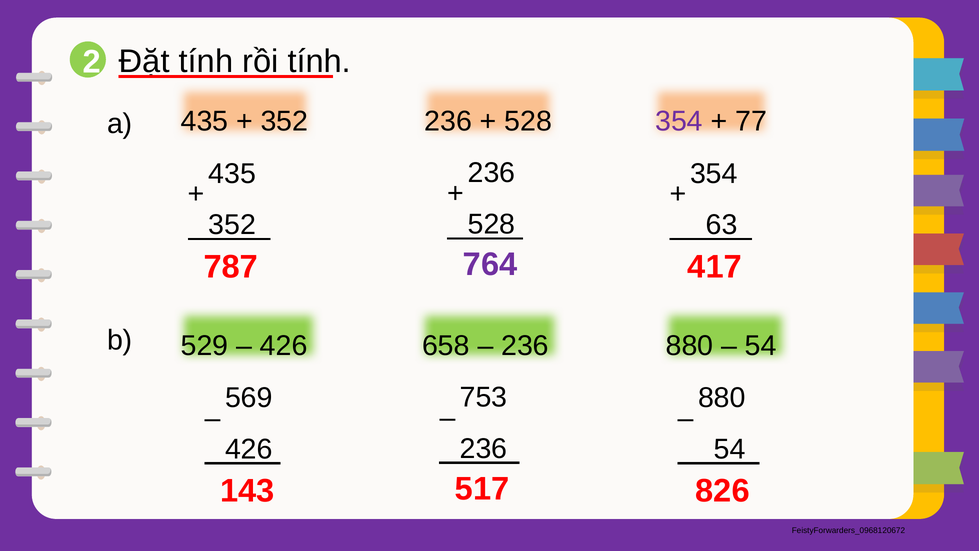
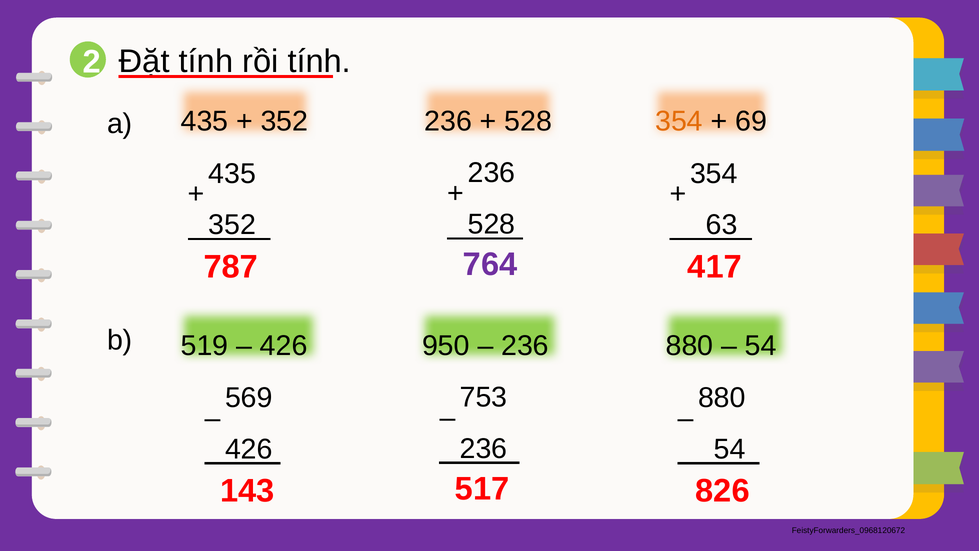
354 at (679, 121) colour: purple -> orange
77: 77 -> 69
529: 529 -> 519
658: 658 -> 950
